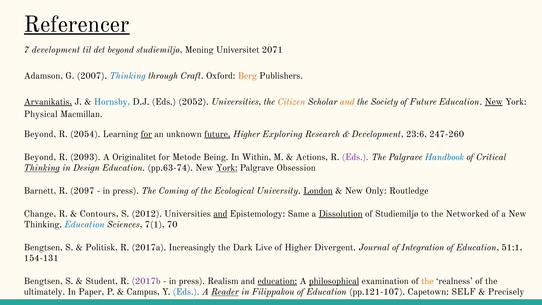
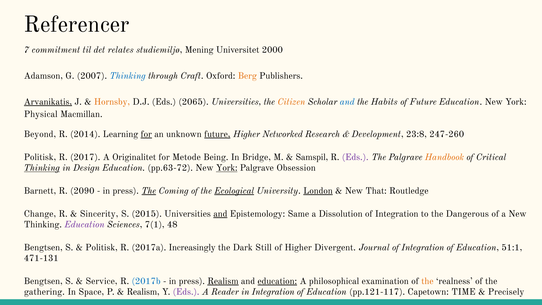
Referencer underline: present -> none
7 development: development -> commitment
det beyond: beyond -> relates
2071: 2071 -> 2000
Hornsby colour: blue -> orange
2052: 2052 -> 2065
and at (347, 102) colour: orange -> blue
Society: Society -> Habits
New at (494, 102) underline: present -> none
2054: 2054 -> 2014
Exploring: Exploring -> Networked
23:6: 23:6 -> 23:8
Beyond at (40, 157): Beyond -> Politisk
2093: 2093 -> 2017
Within: Within -> Bridge
Actions: Actions -> Samspil
Handbook colour: blue -> orange
pp.63-74: pp.63-74 -> pp.63-72
2097: 2097 -> 2090
The at (149, 191) underline: none -> present
Ecological underline: none -> present
Only: Only -> That
Contours: Contours -> Sincerity
2012: 2012 -> 2015
Dissolution underline: present -> none
Studiemiljø at (397, 214): Studiemiljø -> Integration
Networked: Networked -> Dangerous
Education at (84, 224) colour: blue -> purple
70: 70 -> 48
Live: Live -> Still
154-131: 154-131 -> 471-131
Student: Student -> Service
2017b colour: purple -> blue
Realism at (223, 281) underline: none -> present
philosophical underline: present -> none
ultimately: ultimately -> gathering
Paper: Paper -> Space
Campus at (143, 292): Campus -> Realism
Eds at (186, 292) colour: blue -> purple
Reader underline: present -> none
in Filippakou: Filippakou -> Integration
pp.121-107: pp.121-107 -> pp.121-117
SELF: SELF -> TIME
